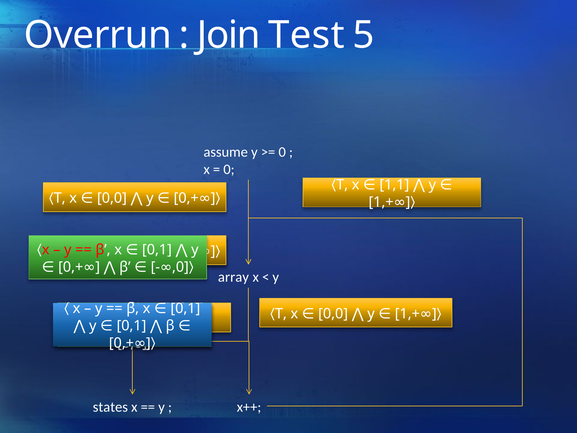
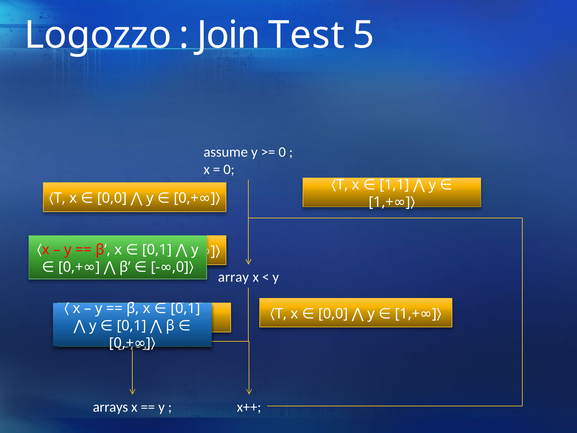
Overrun: Overrun -> Logozzo
states: states -> arrays
